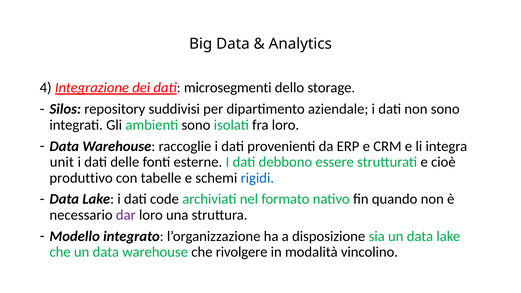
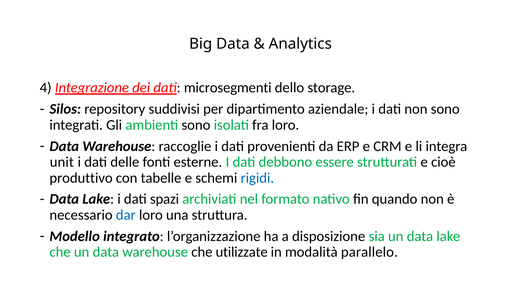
code: code -> spazi
dar colour: purple -> blue
rivolgere: rivolgere -> utilizzate
vincolino: vincolino -> parallelo
